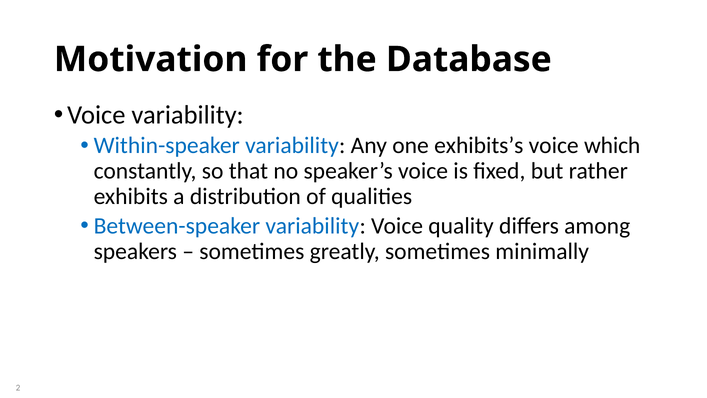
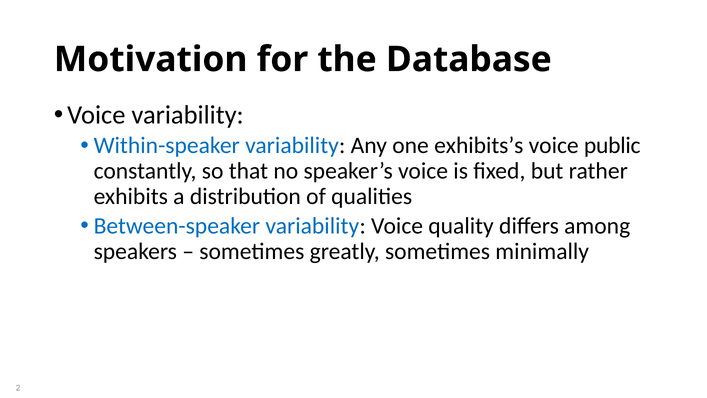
which: which -> public
